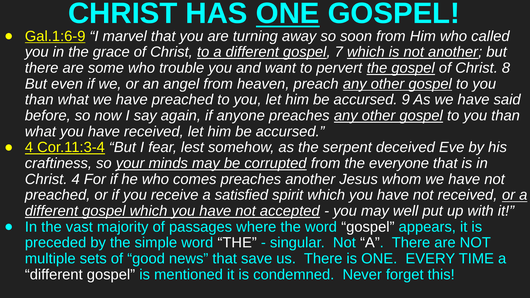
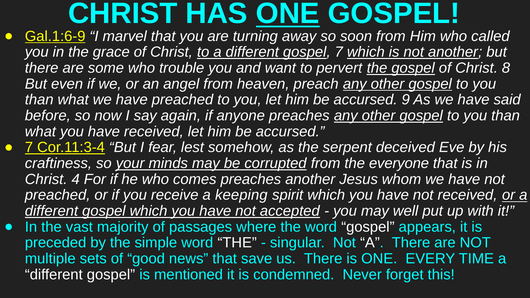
4 at (29, 147): 4 -> 7
satisfied: satisfied -> keeping
